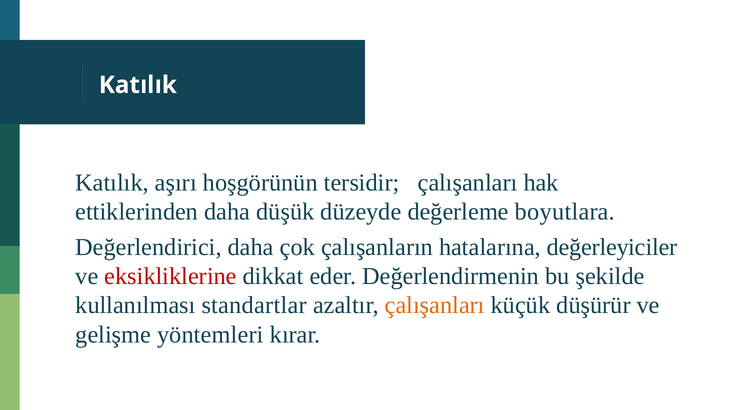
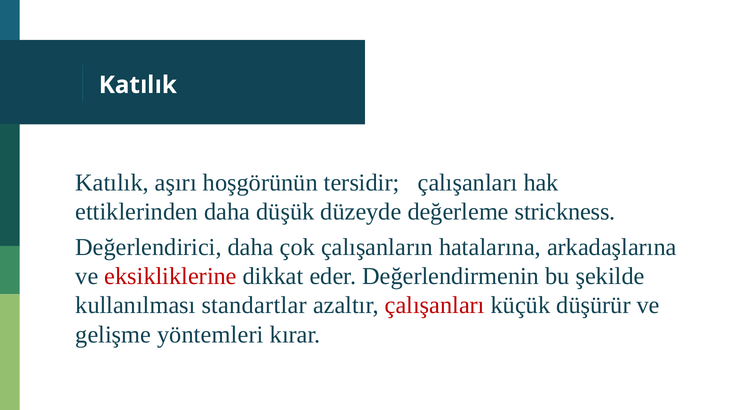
boyutlara: boyutlara -> strickness
değerleyiciler: değerleyiciler -> arkadaşlarına
çalışanları at (435, 306) colour: orange -> red
